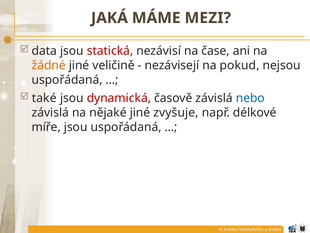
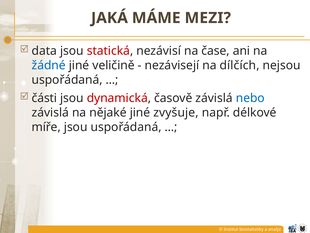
žádné colour: orange -> blue
pokud: pokud -> dílčích
také: také -> části
